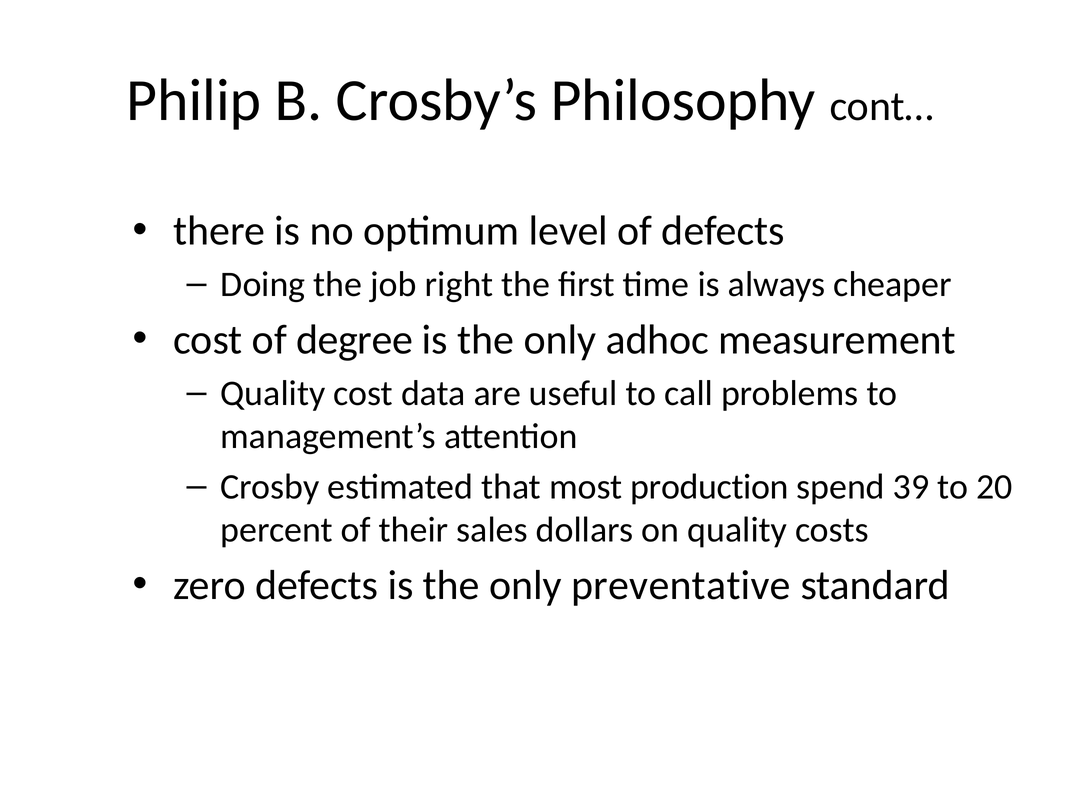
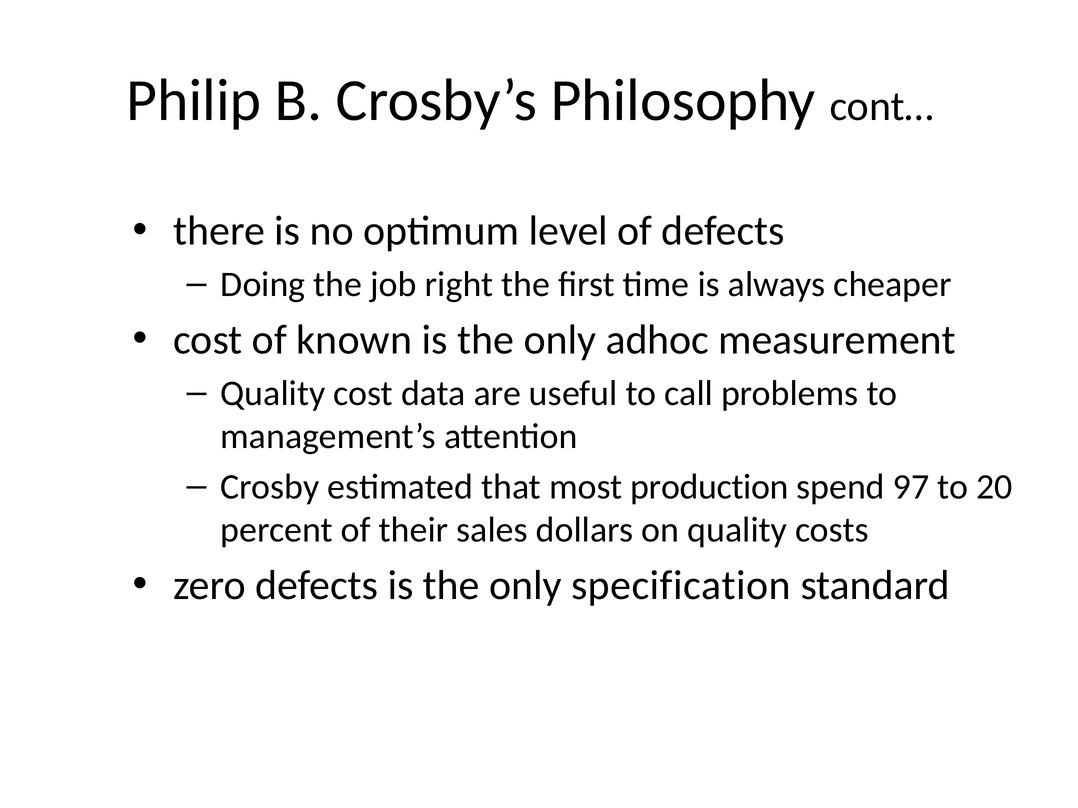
degree: degree -> known
39: 39 -> 97
preventative: preventative -> specification
